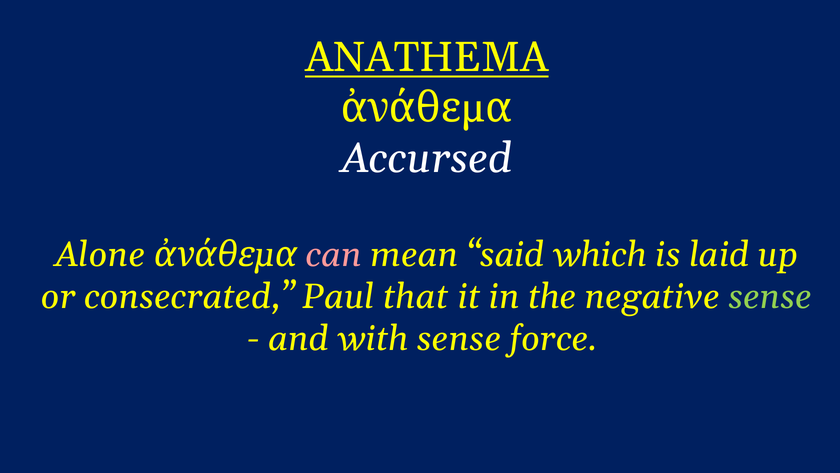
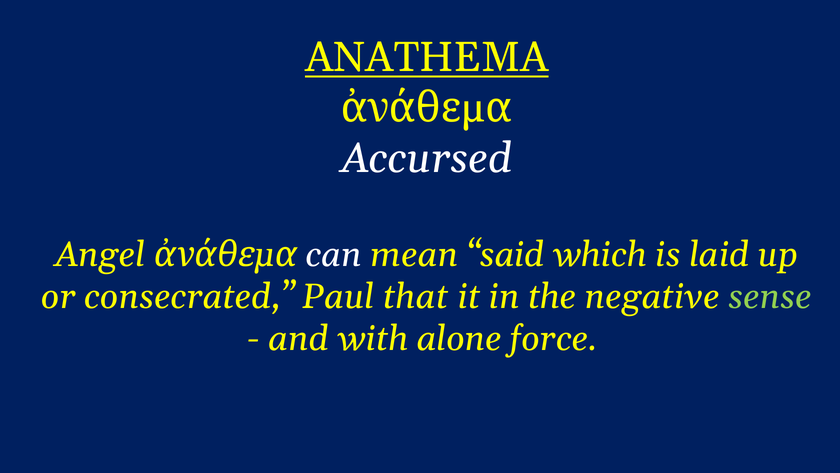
Alone: Alone -> Angel
can colour: pink -> white
with sense: sense -> alone
